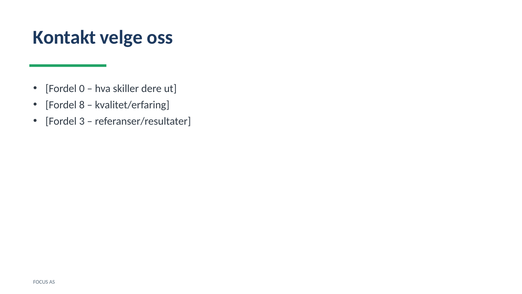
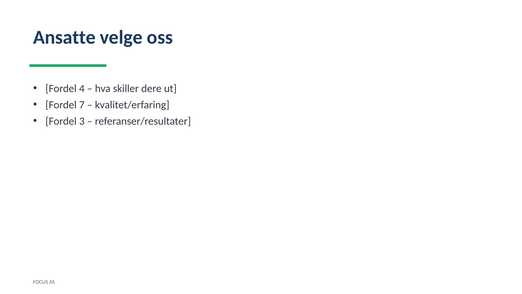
Kontakt: Kontakt -> Ansatte
0: 0 -> 4
8: 8 -> 7
